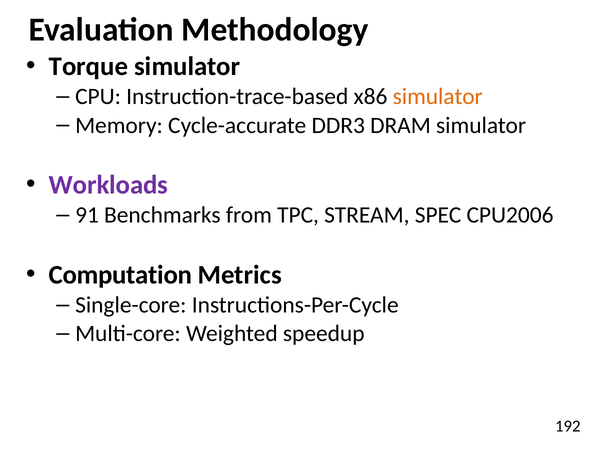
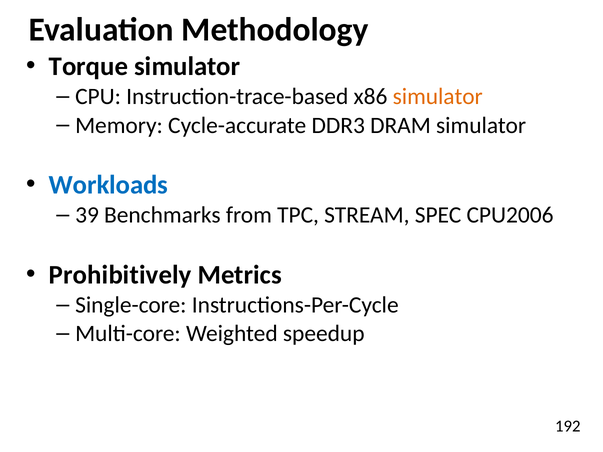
Workloads colour: purple -> blue
91: 91 -> 39
Computation: Computation -> Prohibitively
